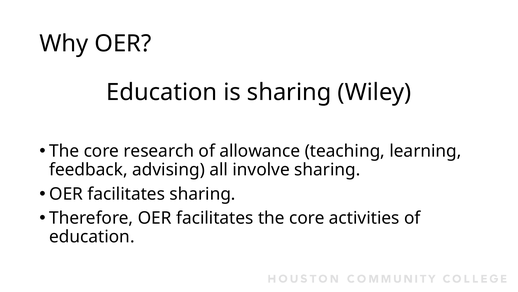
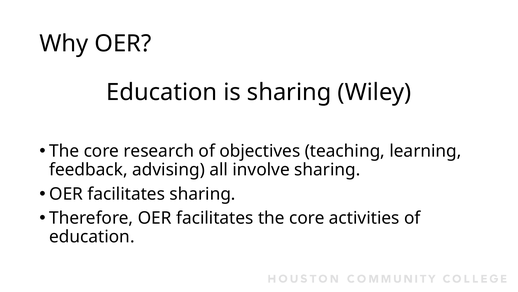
allowance: allowance -> objectives
